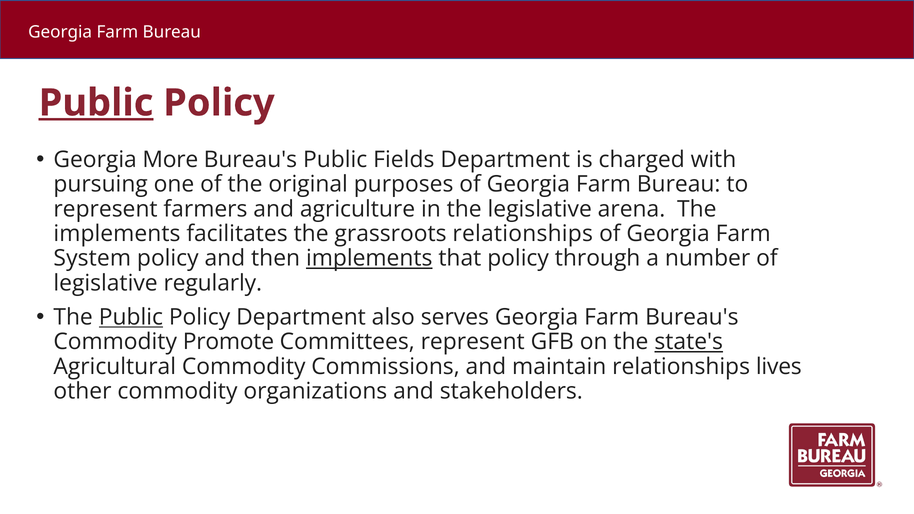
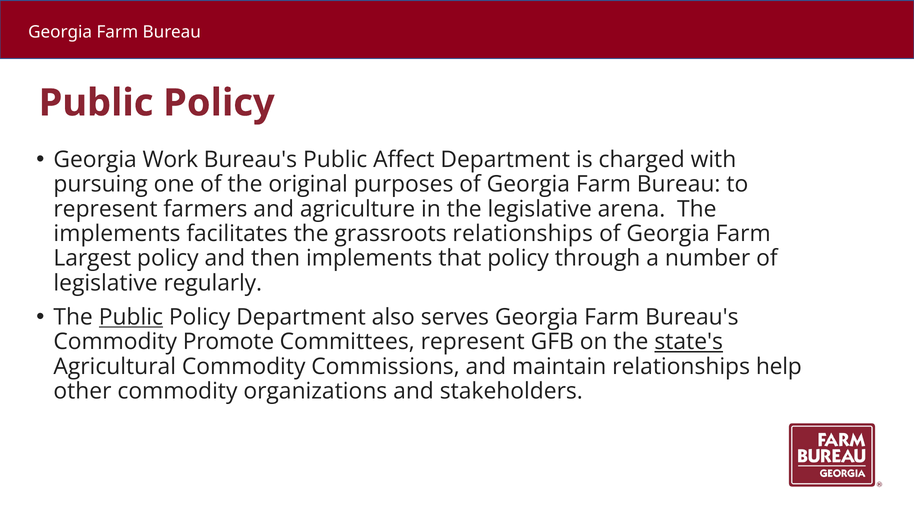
Public at (96, 103) underline: present -> none
More: More -> Work
Fields: Fields -> Affect
System: System -> Largest
implements at (369, 258) underline: present -> none
lives: lives -> help
